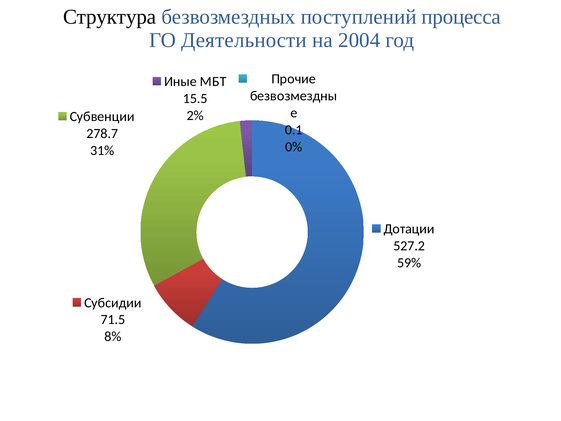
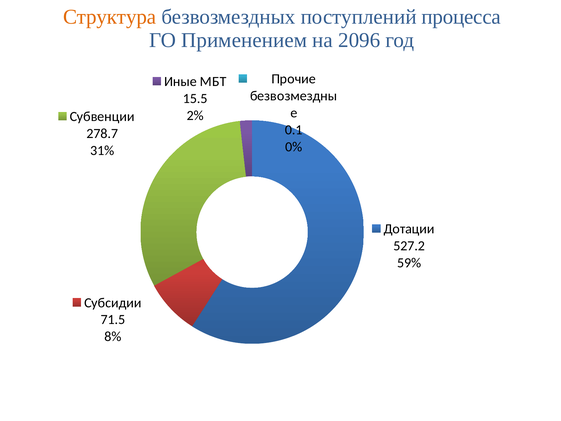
Структура colour: black -> orange
Деятельности: Деятельности -> Применением
2004: 2004 -> 2096
